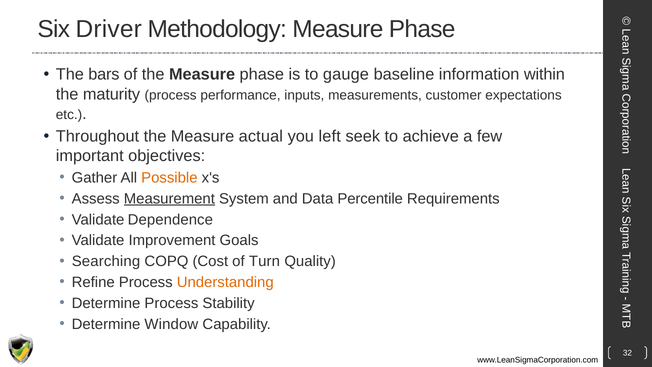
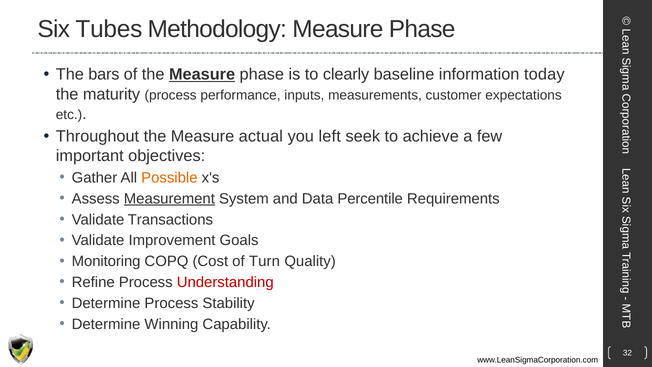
Driver: Driver -> Tubes
Measure at (202, 74) underline: none -> present
gauge: gauge -> clearly
within: within -> today
Dependence: Dependence -> Transactions
Searching: Searching -> Monitoring
Understanding colour: orange -> red
Window: Window -> Winning
